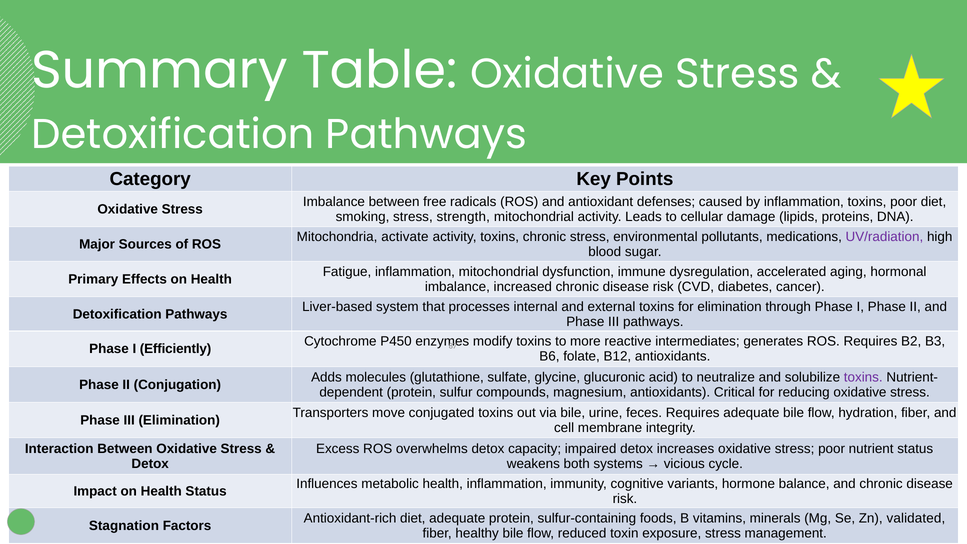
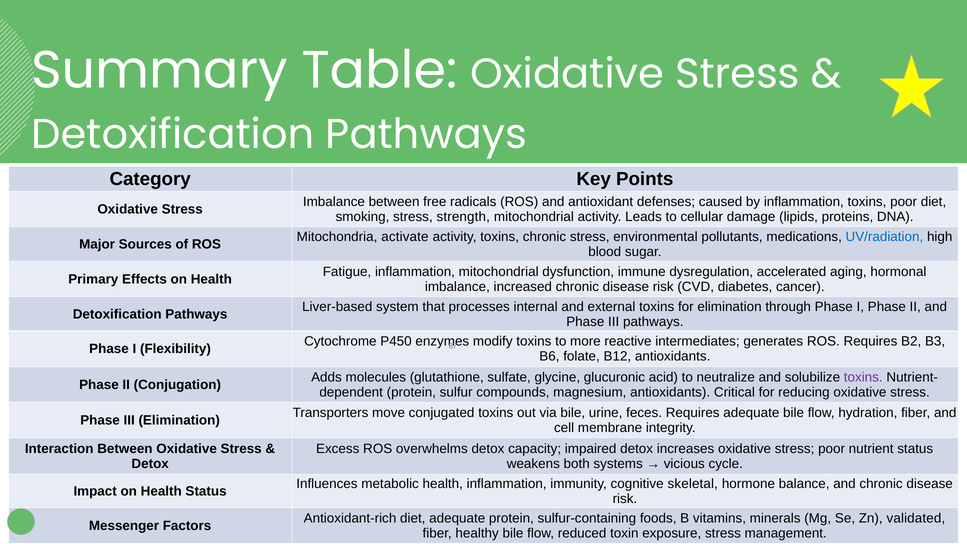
UV/radiation colour: purple -> blue
Efficiently: Efficiently -> Flexibility
variants: variants -> skeletal
Stagnation: Stagnation -> Messenger
